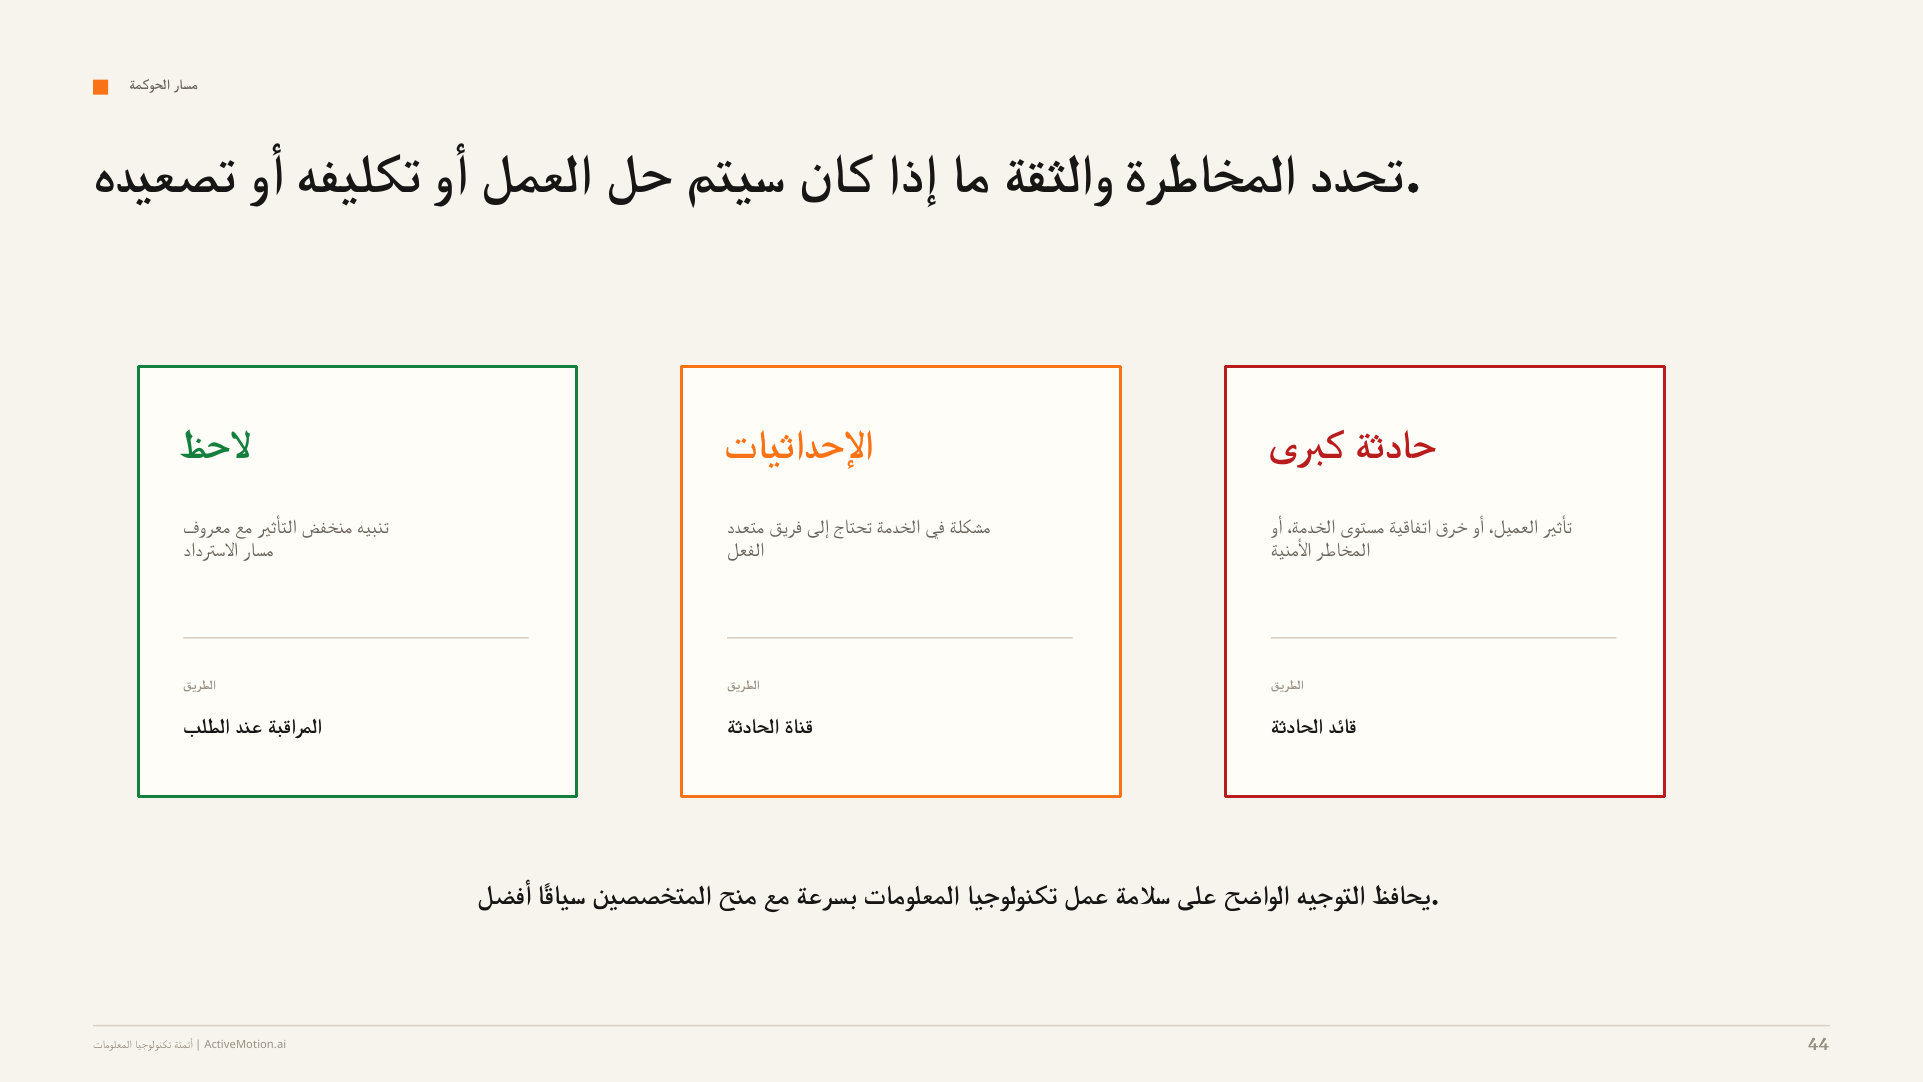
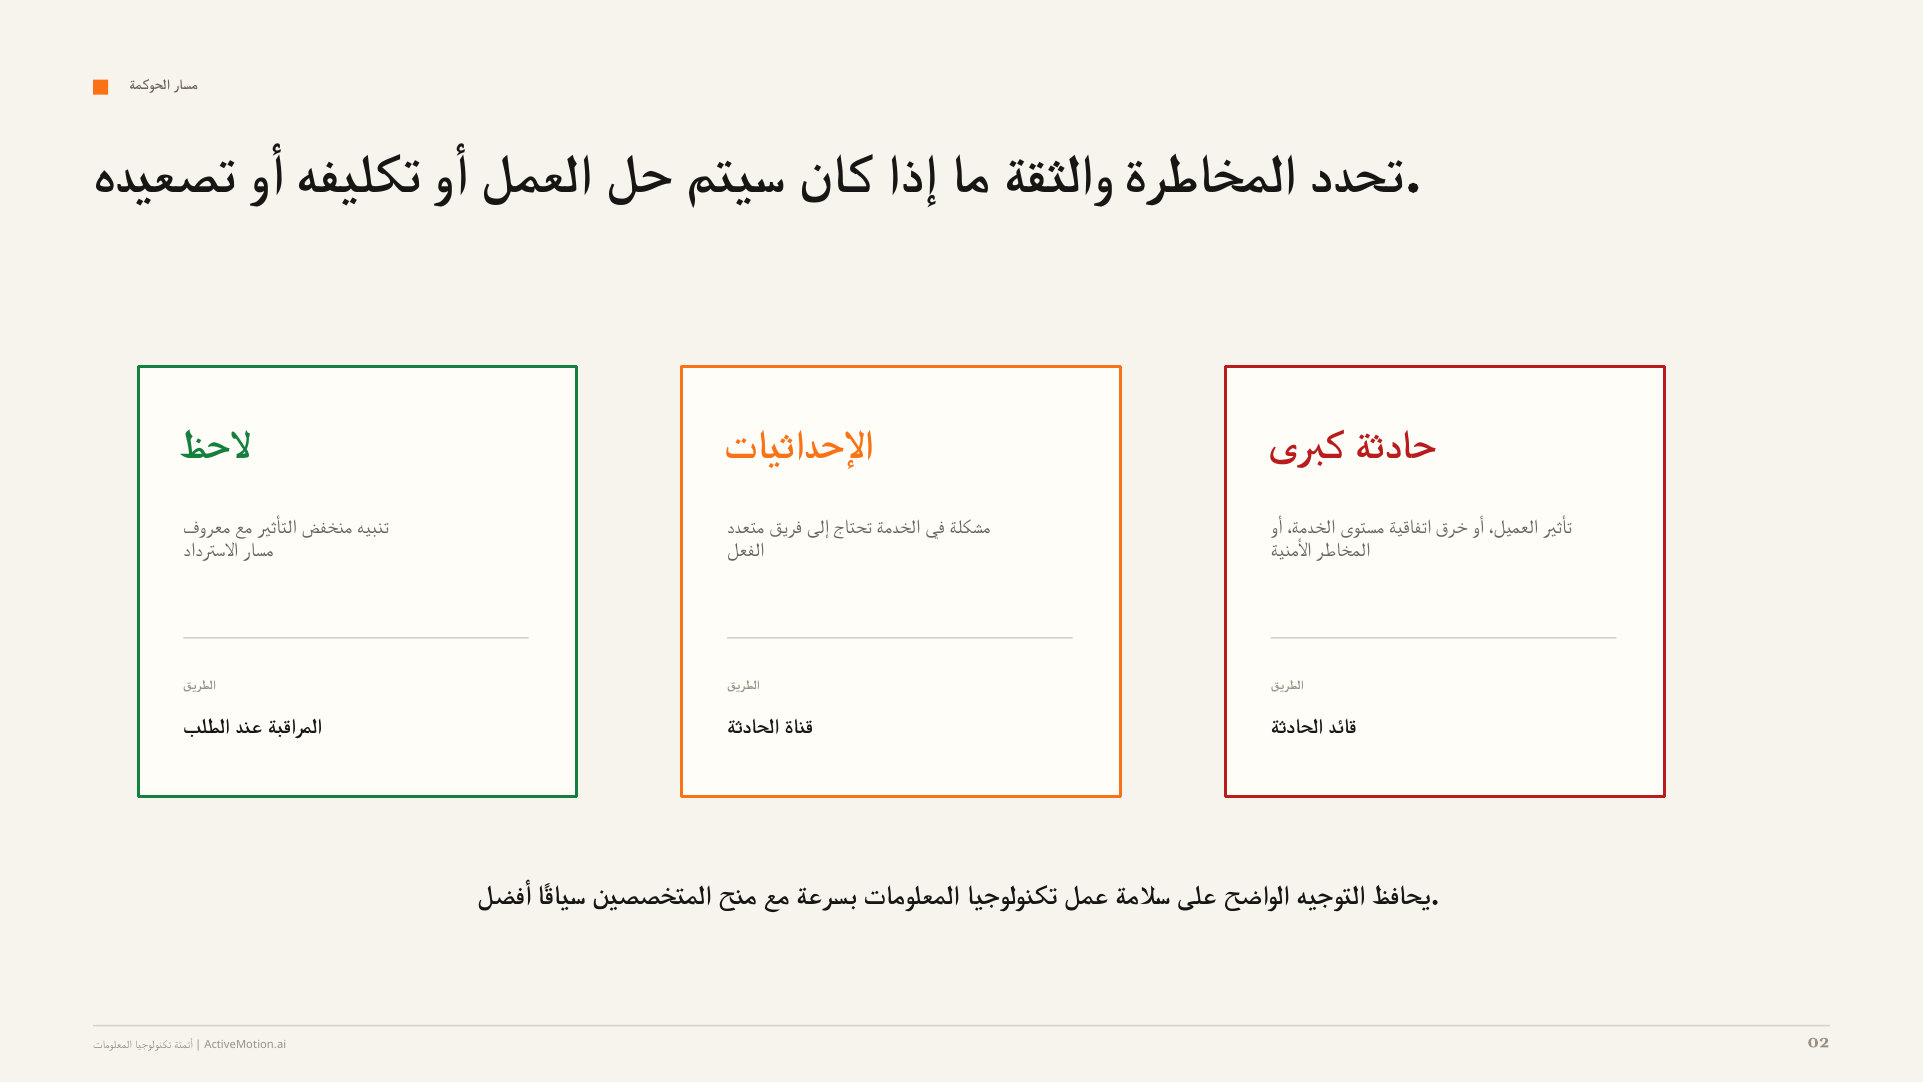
44: 44 -> 02
